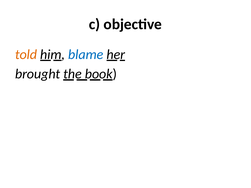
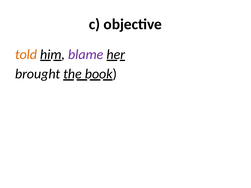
blame colour: blue -> purple
